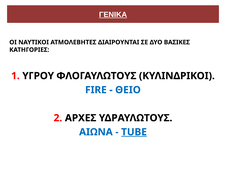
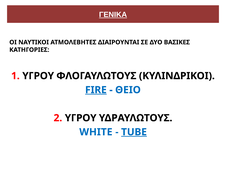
FIRE underline: none -> present
ΑΡΧΕΣ at (81, 118): ΑΡΧΕΣ -> ΥΓΡΟΥ
ΑΙΩΝΑ: ΑΙΩΝΑ -> WHITE
